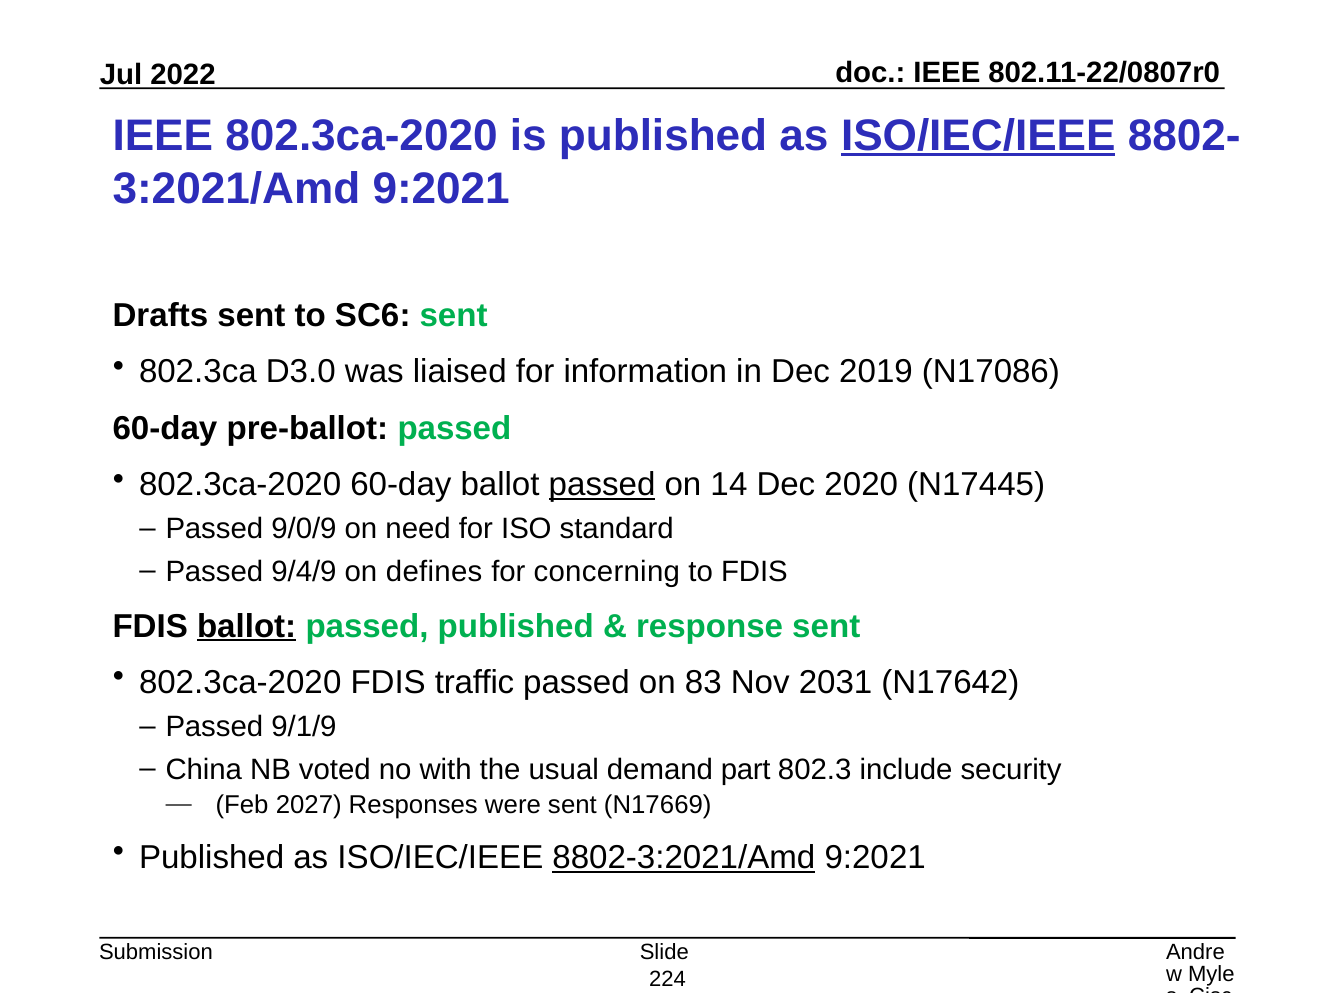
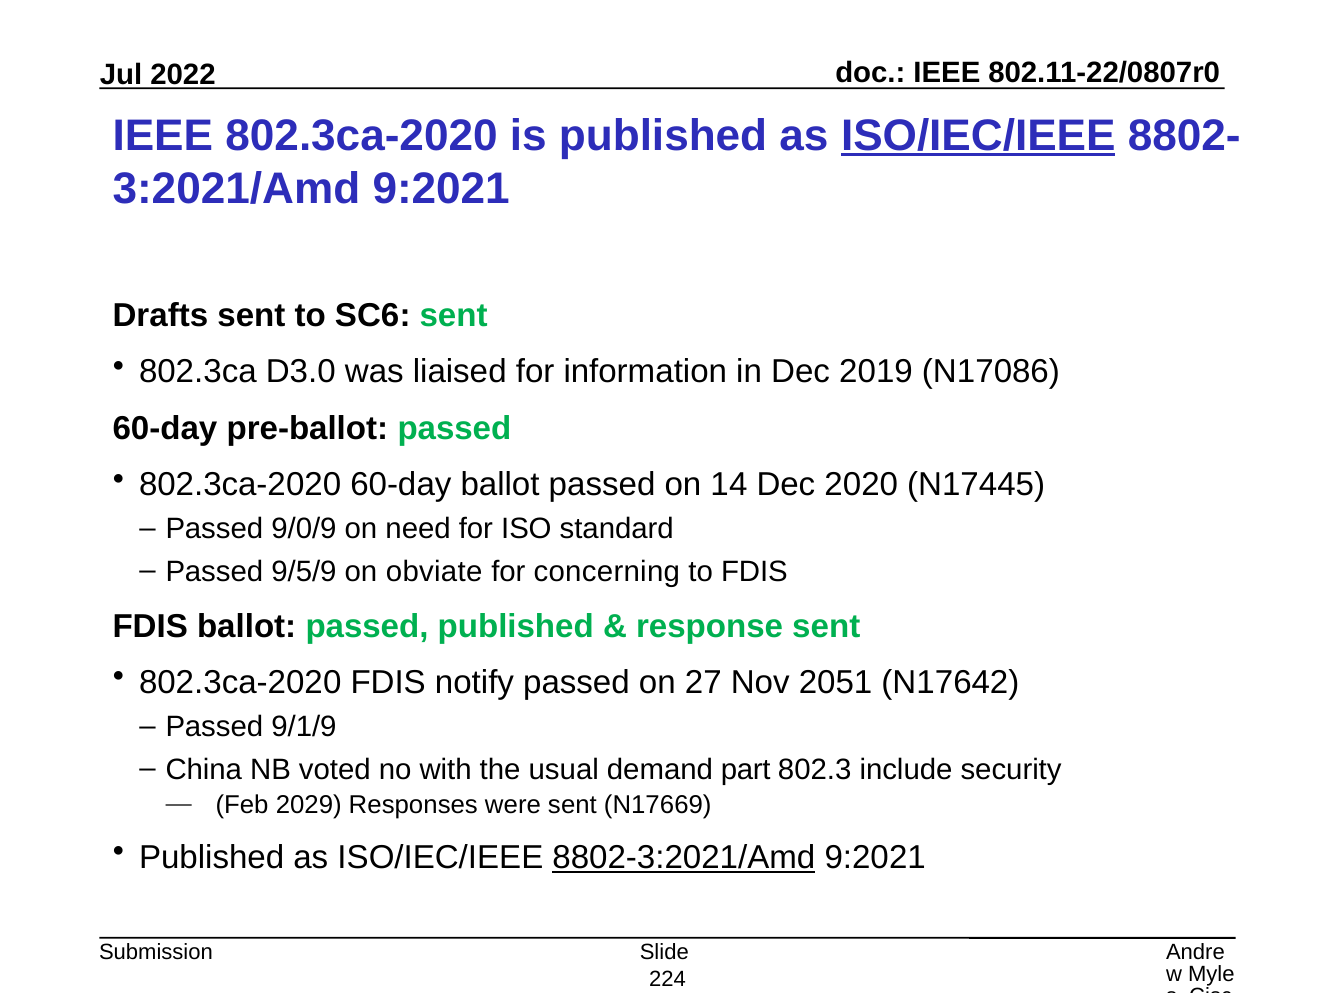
passed at (602, 485) underline: present -> none
9/4/9: 9/4/9 -> 9/5/9
defines: defines -> obviate
ballot at (247, 626) underline: present -> none
traffic: traffic -> notify
83: 83 -> 27
2031: 2031 -> 2051
2027: 2027 -> 2029
